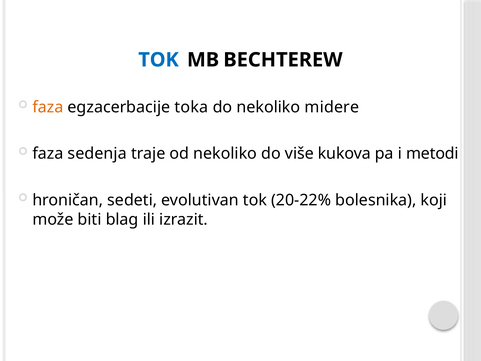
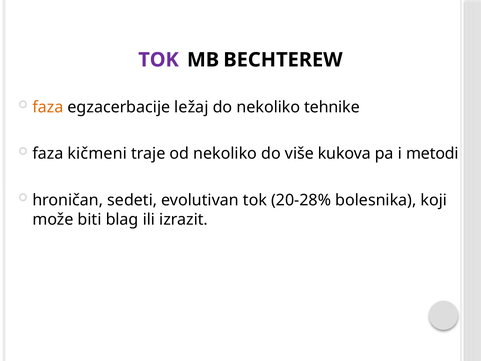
TOK at (159, 60) colour: blue -> purple
toka: toka -> ležaj
midere: midere -> tehnike
sedenja: sedenja -> kičmeni
20-22%: 20-22% -> 20-28%
